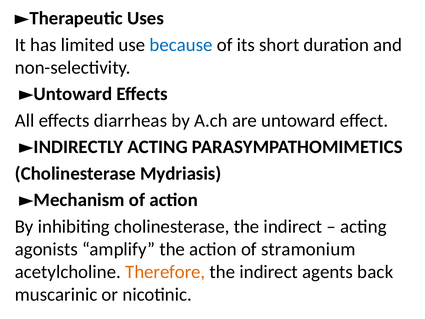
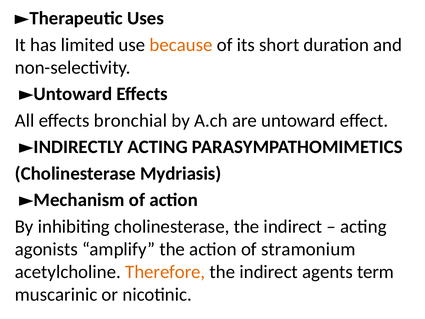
because colour: blue -> orange
diarrheas: diarrheas -> bronchial
back: back -> term
